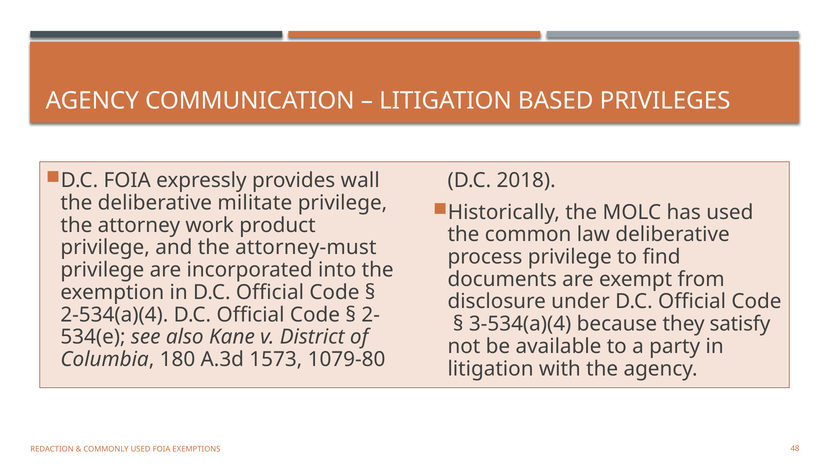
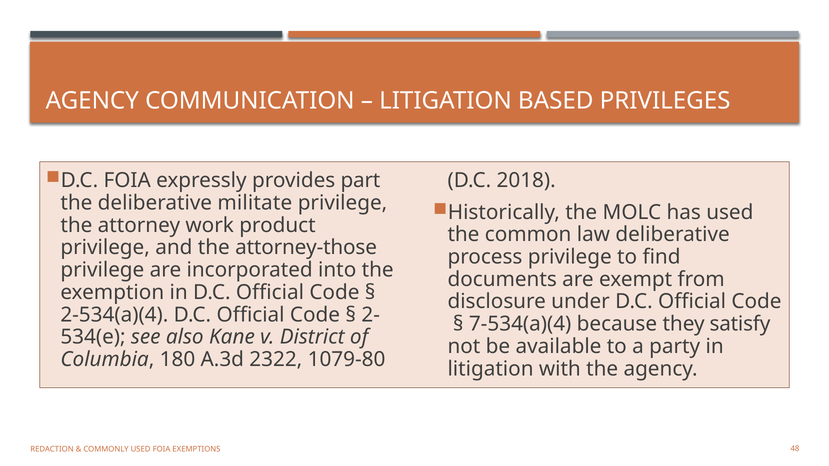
wall: wall -> part
attorney-must: attorney-must -> attorney-those
3-534(a)(4: 3-534(a)(4 -> 7-534(a)(4
1573: 1573 -> 2322
